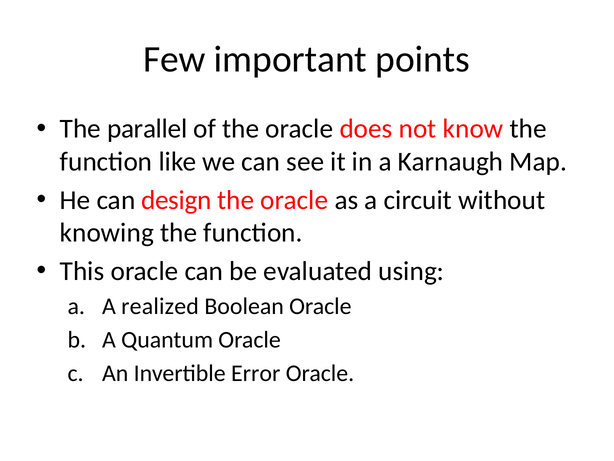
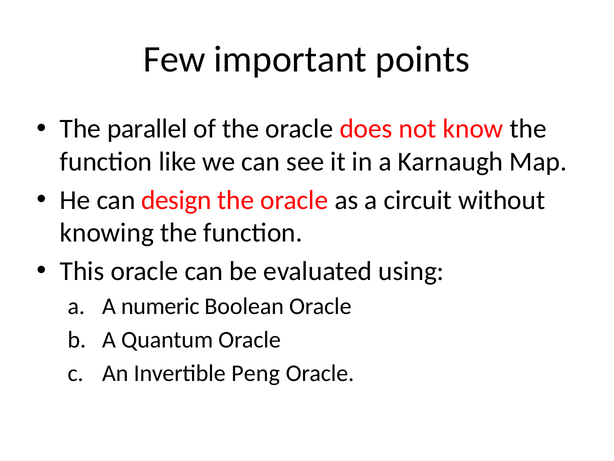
realized: realized -> numeric
Error: Error -> Peng
